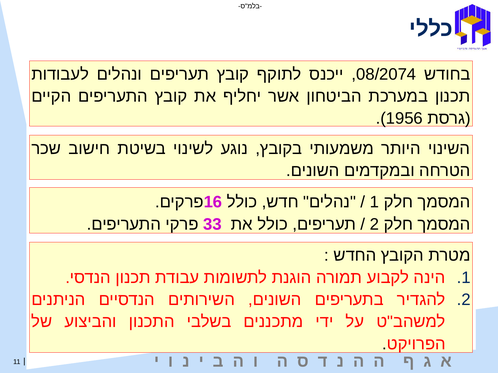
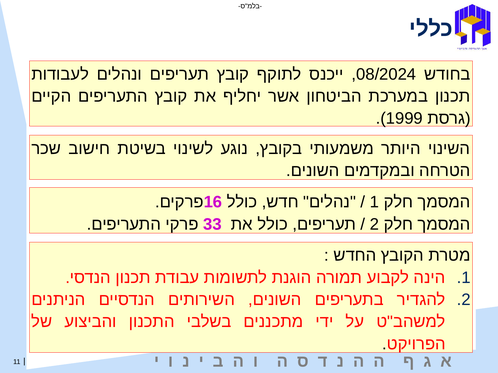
08/2074: 08/2074 -> 08/2024
1956: 1956 -> 1999
